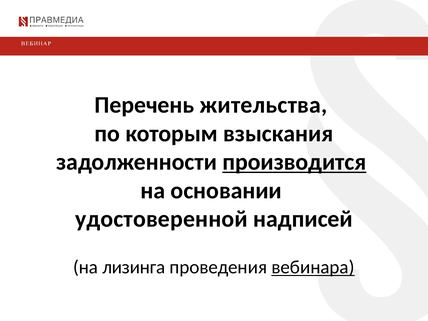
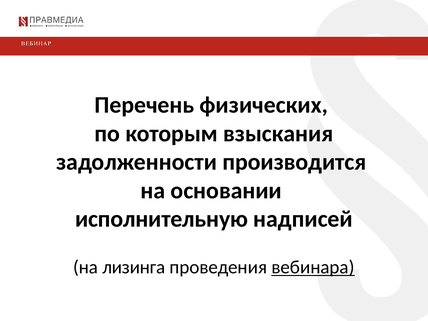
жительства: жительства -> физических
производится underline: present -> none
удостоверенной: удостоверенной -> исполнительную
